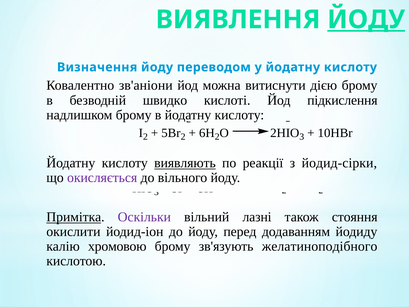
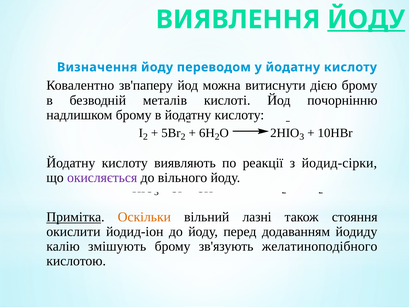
зв'аніони: зв'аніони -> зв'паперу
швидко: швидко -> металів
підкислення: підкислення -> почорнінню
виявляють underline: present -> none
Оскільки colour: purple -> orange
хромовою: хромовою -> змішують
